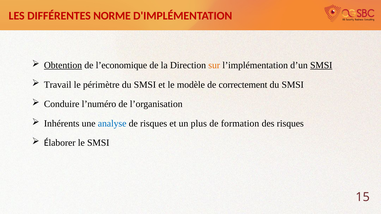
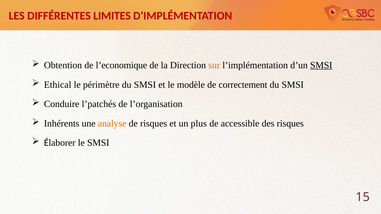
NORME: NORME -> LIMITES
Obtention underline: present -> none
Travail: Travail -> Ethical
l’numéro: l’numéro -> l’patchés
analyse colour: blue -> orange
formation: formation -> accessible
